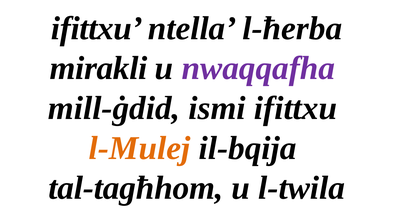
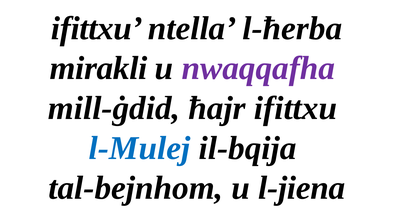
ismi: ismi -> ħajr
l-Mulej colour: orange -> blue
tal-tagħhom: tal-tagħhom -> tal-bejnhom
l-twila: l-twila -> l-jiena
